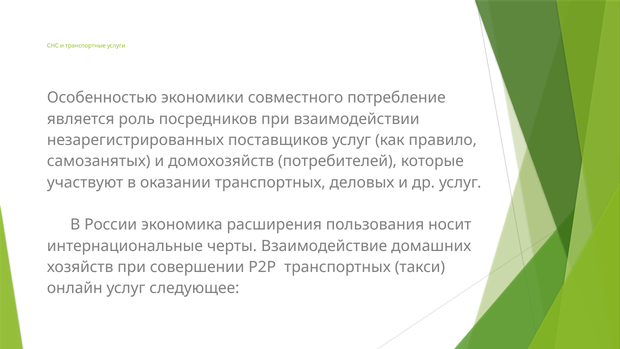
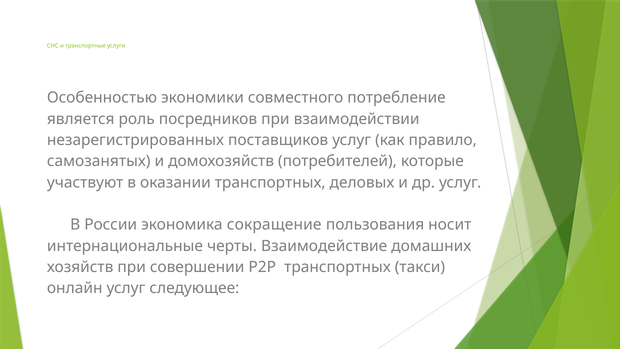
расширения: расширения -> сокращение
